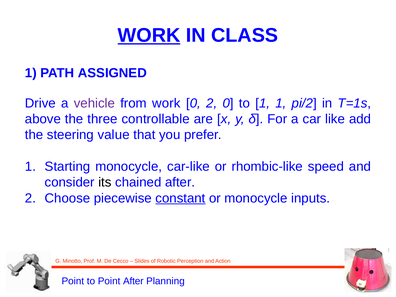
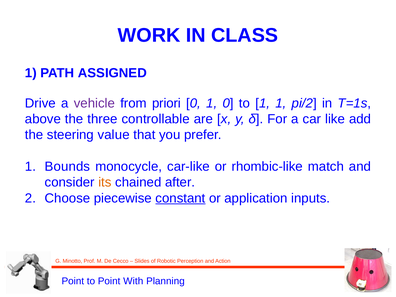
WORK at (149, 35) underline: present -> none
from work: work -> priori
0 2: 2 -> 1
Starting: Starting -> Bounds
speed: speed -> match
its colour: black -> orange
or monocycle: monocycle -> application
After at (133, 281): After -> With
